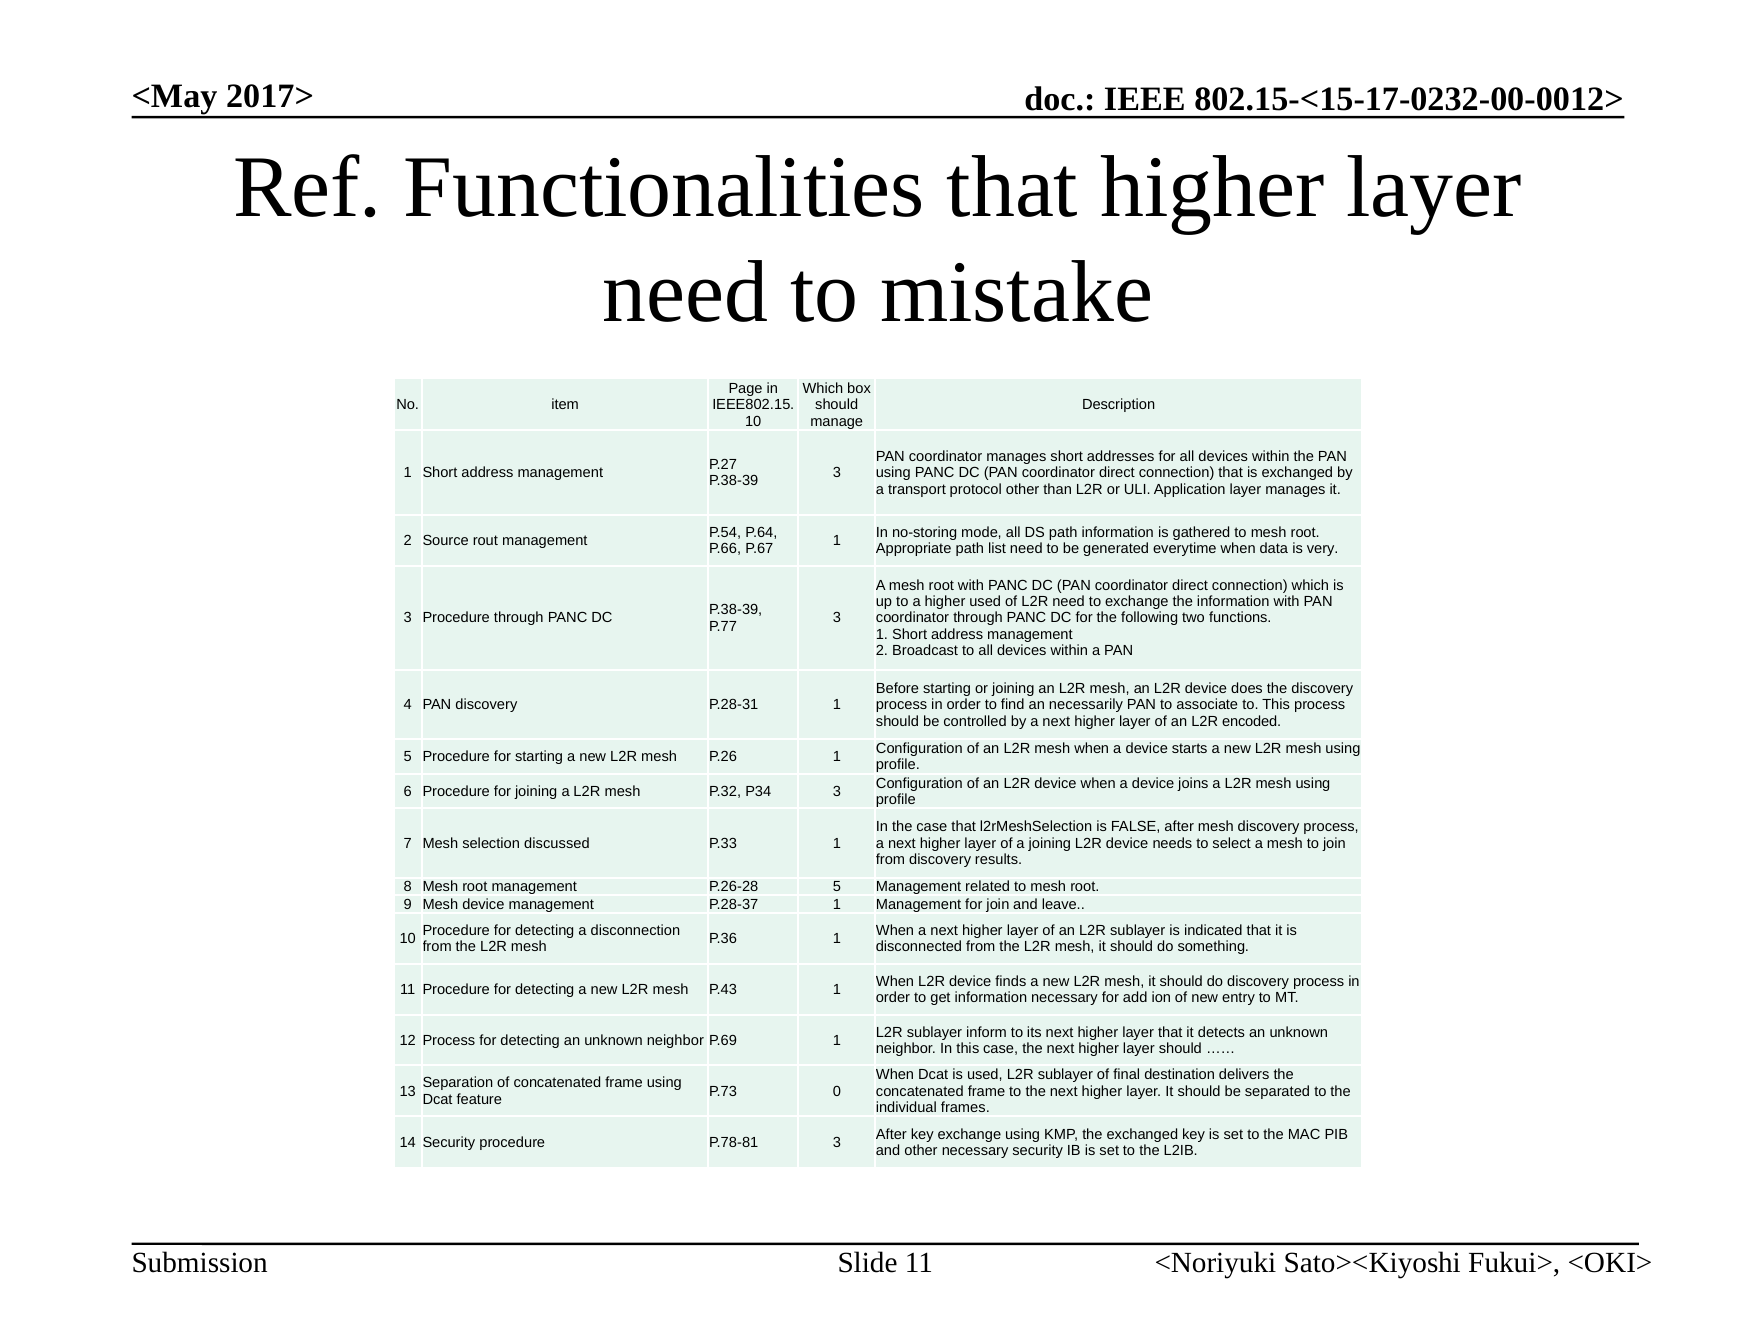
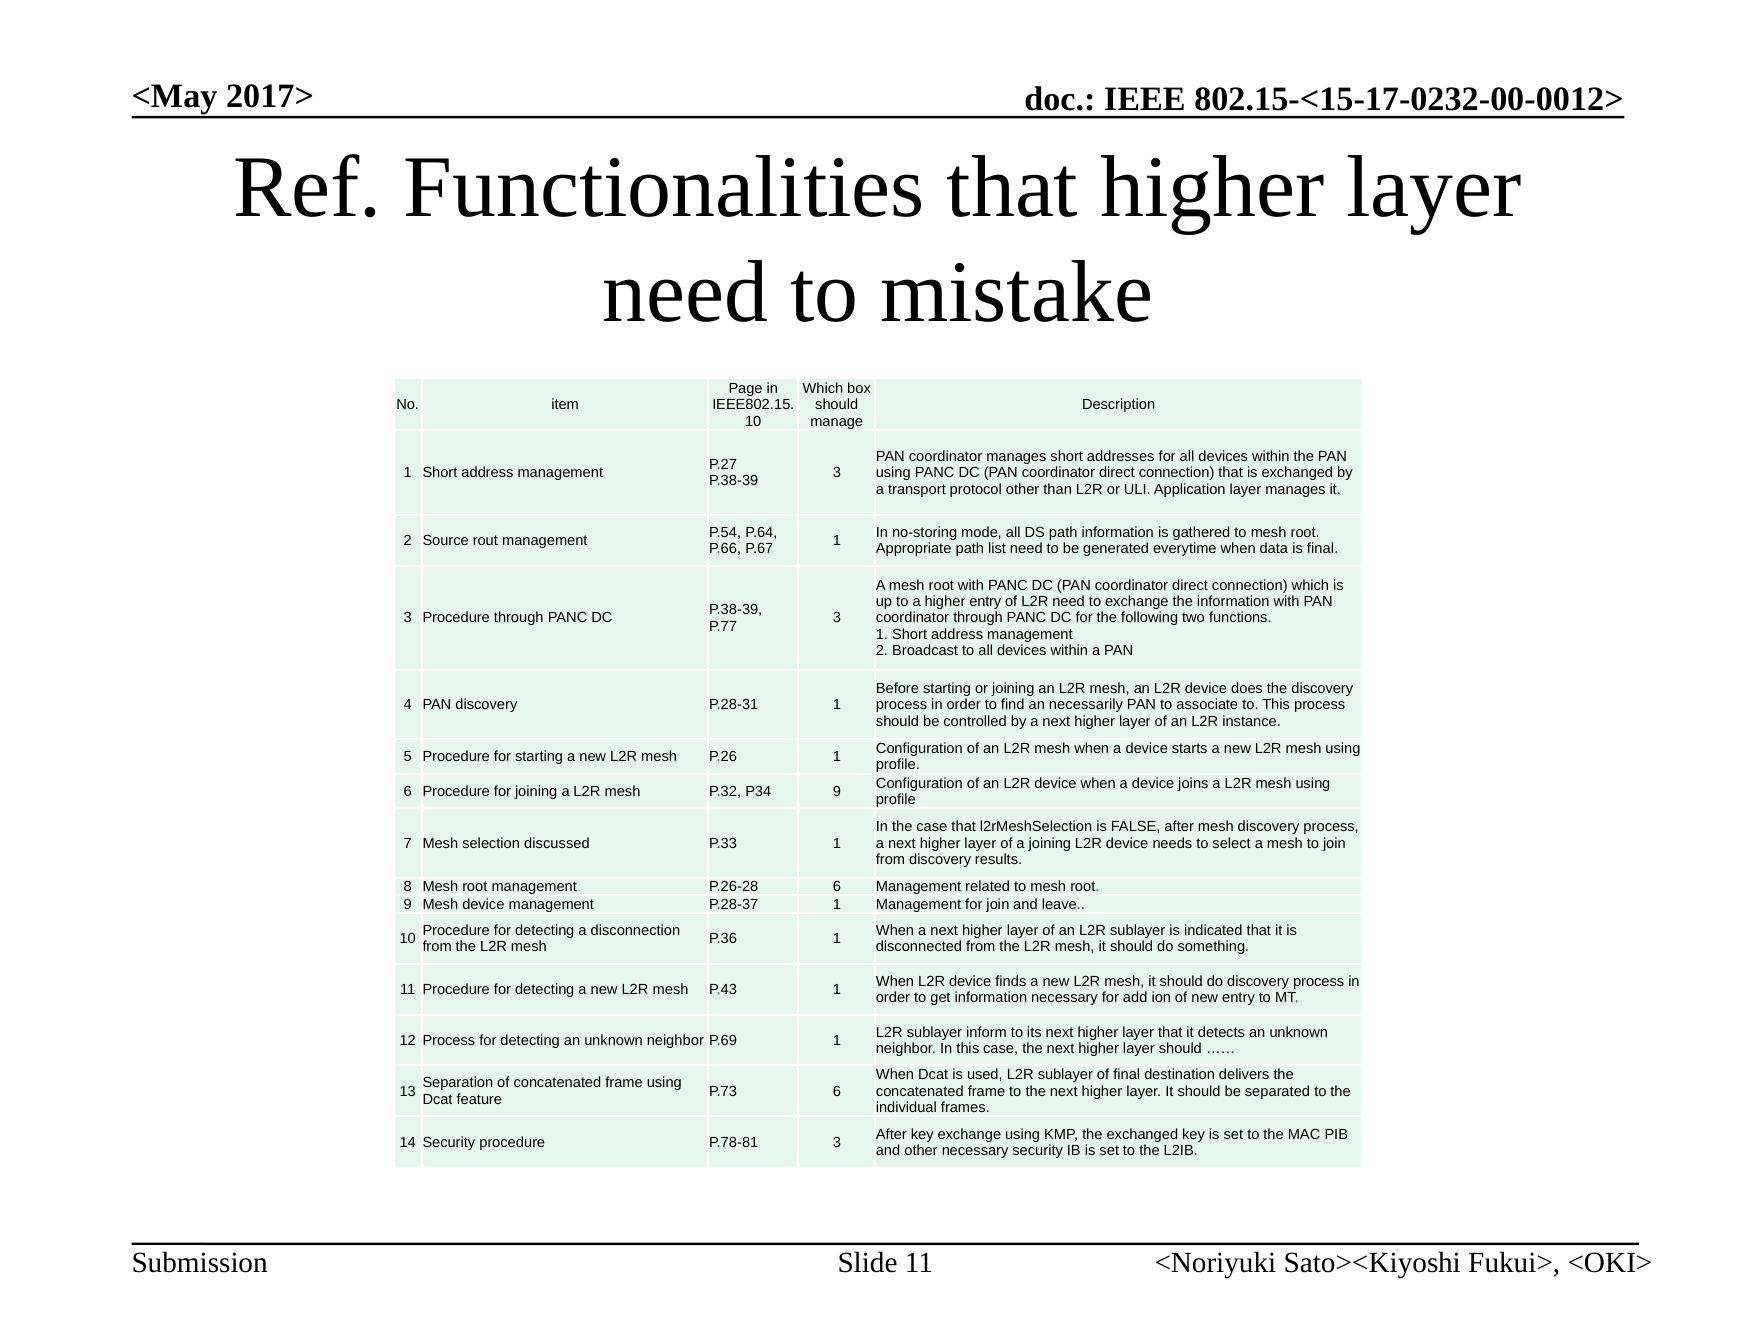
is very: very -> final
higher used: used -> entry
encoded: encoded -> instance
P34 3: 3 -> 9
P.26-28 5: 5 -> 6
P.73 0: 0 -> 6
